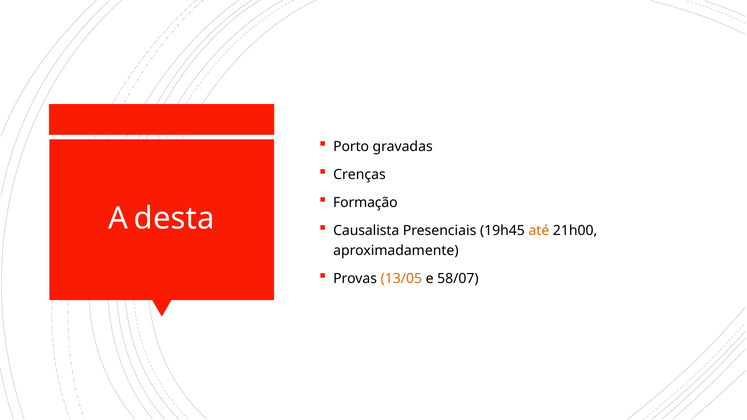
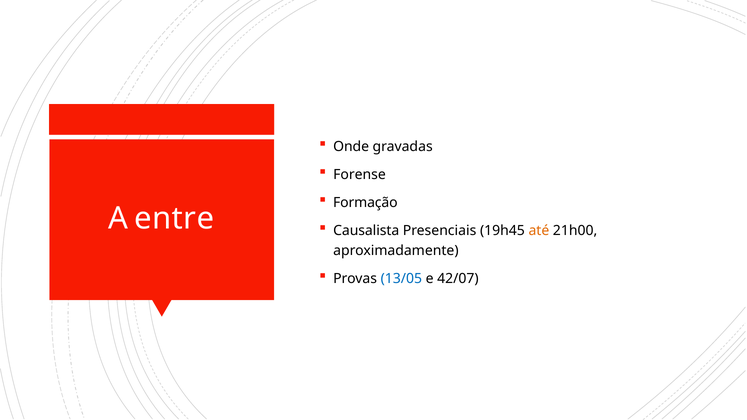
Porto: Porto -> Onde
Crenças: Crenças -> Forense
desta: desta -> entre
13/05 colour: orange -> blue
58/07: 58/07 -> 42/07
